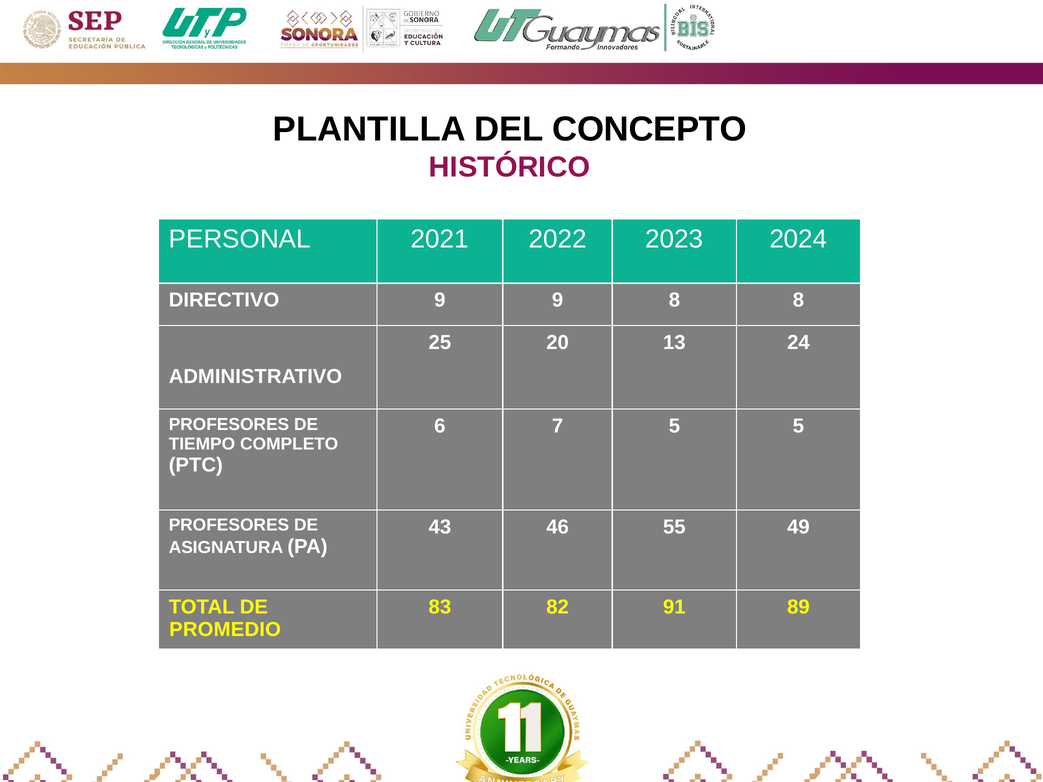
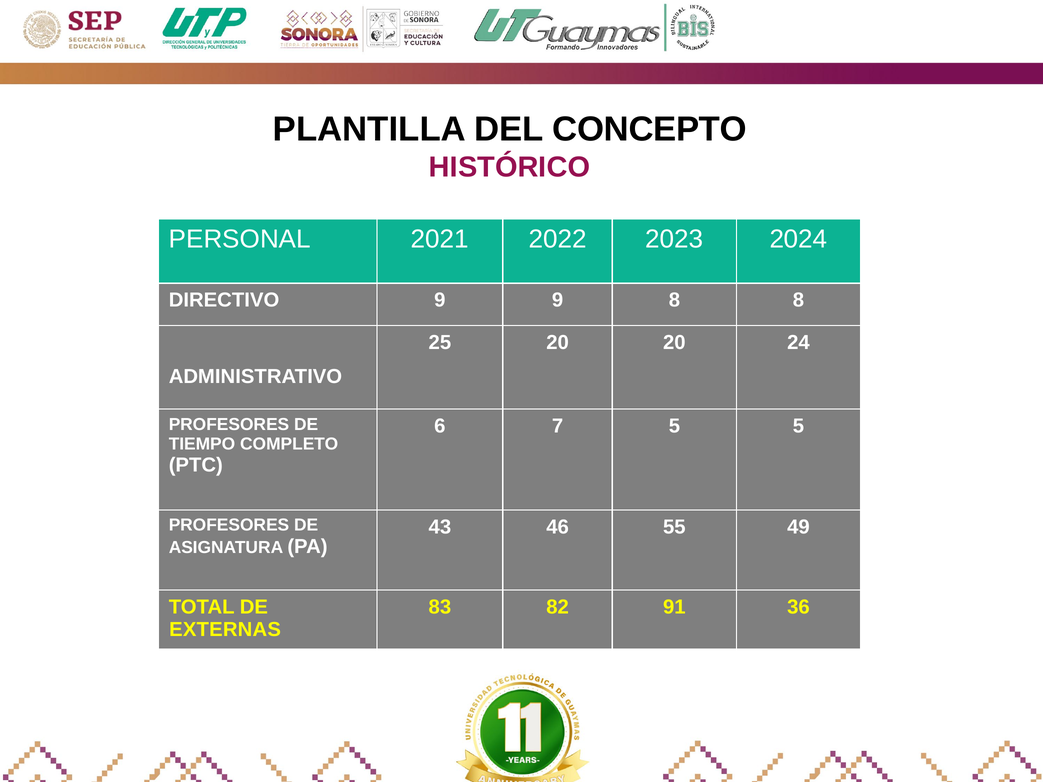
20 13: 13 -> 20
89: 89 -> 36
PROMEDIO: PROMEDIO -> EXTERNAS
